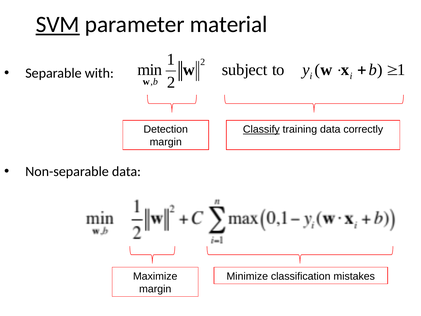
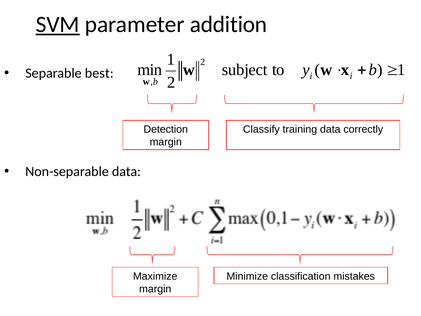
material: material -> addition
with: with -> best
Classify underline: present -> none
